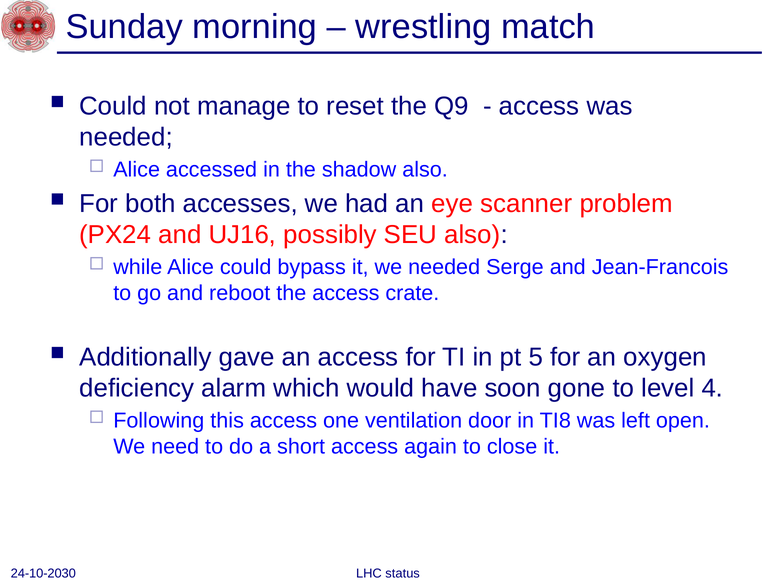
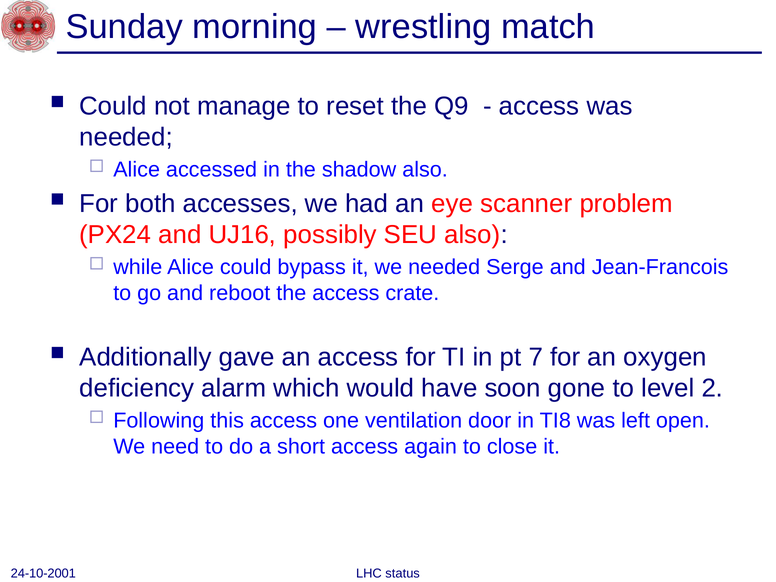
5: 5 -> 7
4: 4 -> 2
24-10-2030: 24-10-2030 -> 24-10-2001
